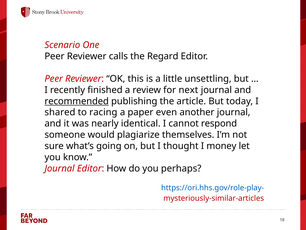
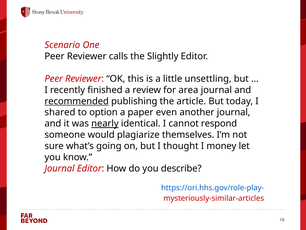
Regard: Regard -> Slightly
next: next -> area
racing: racing -> option
nearly underline: none -> present
perhaps: perhaps -> describe
